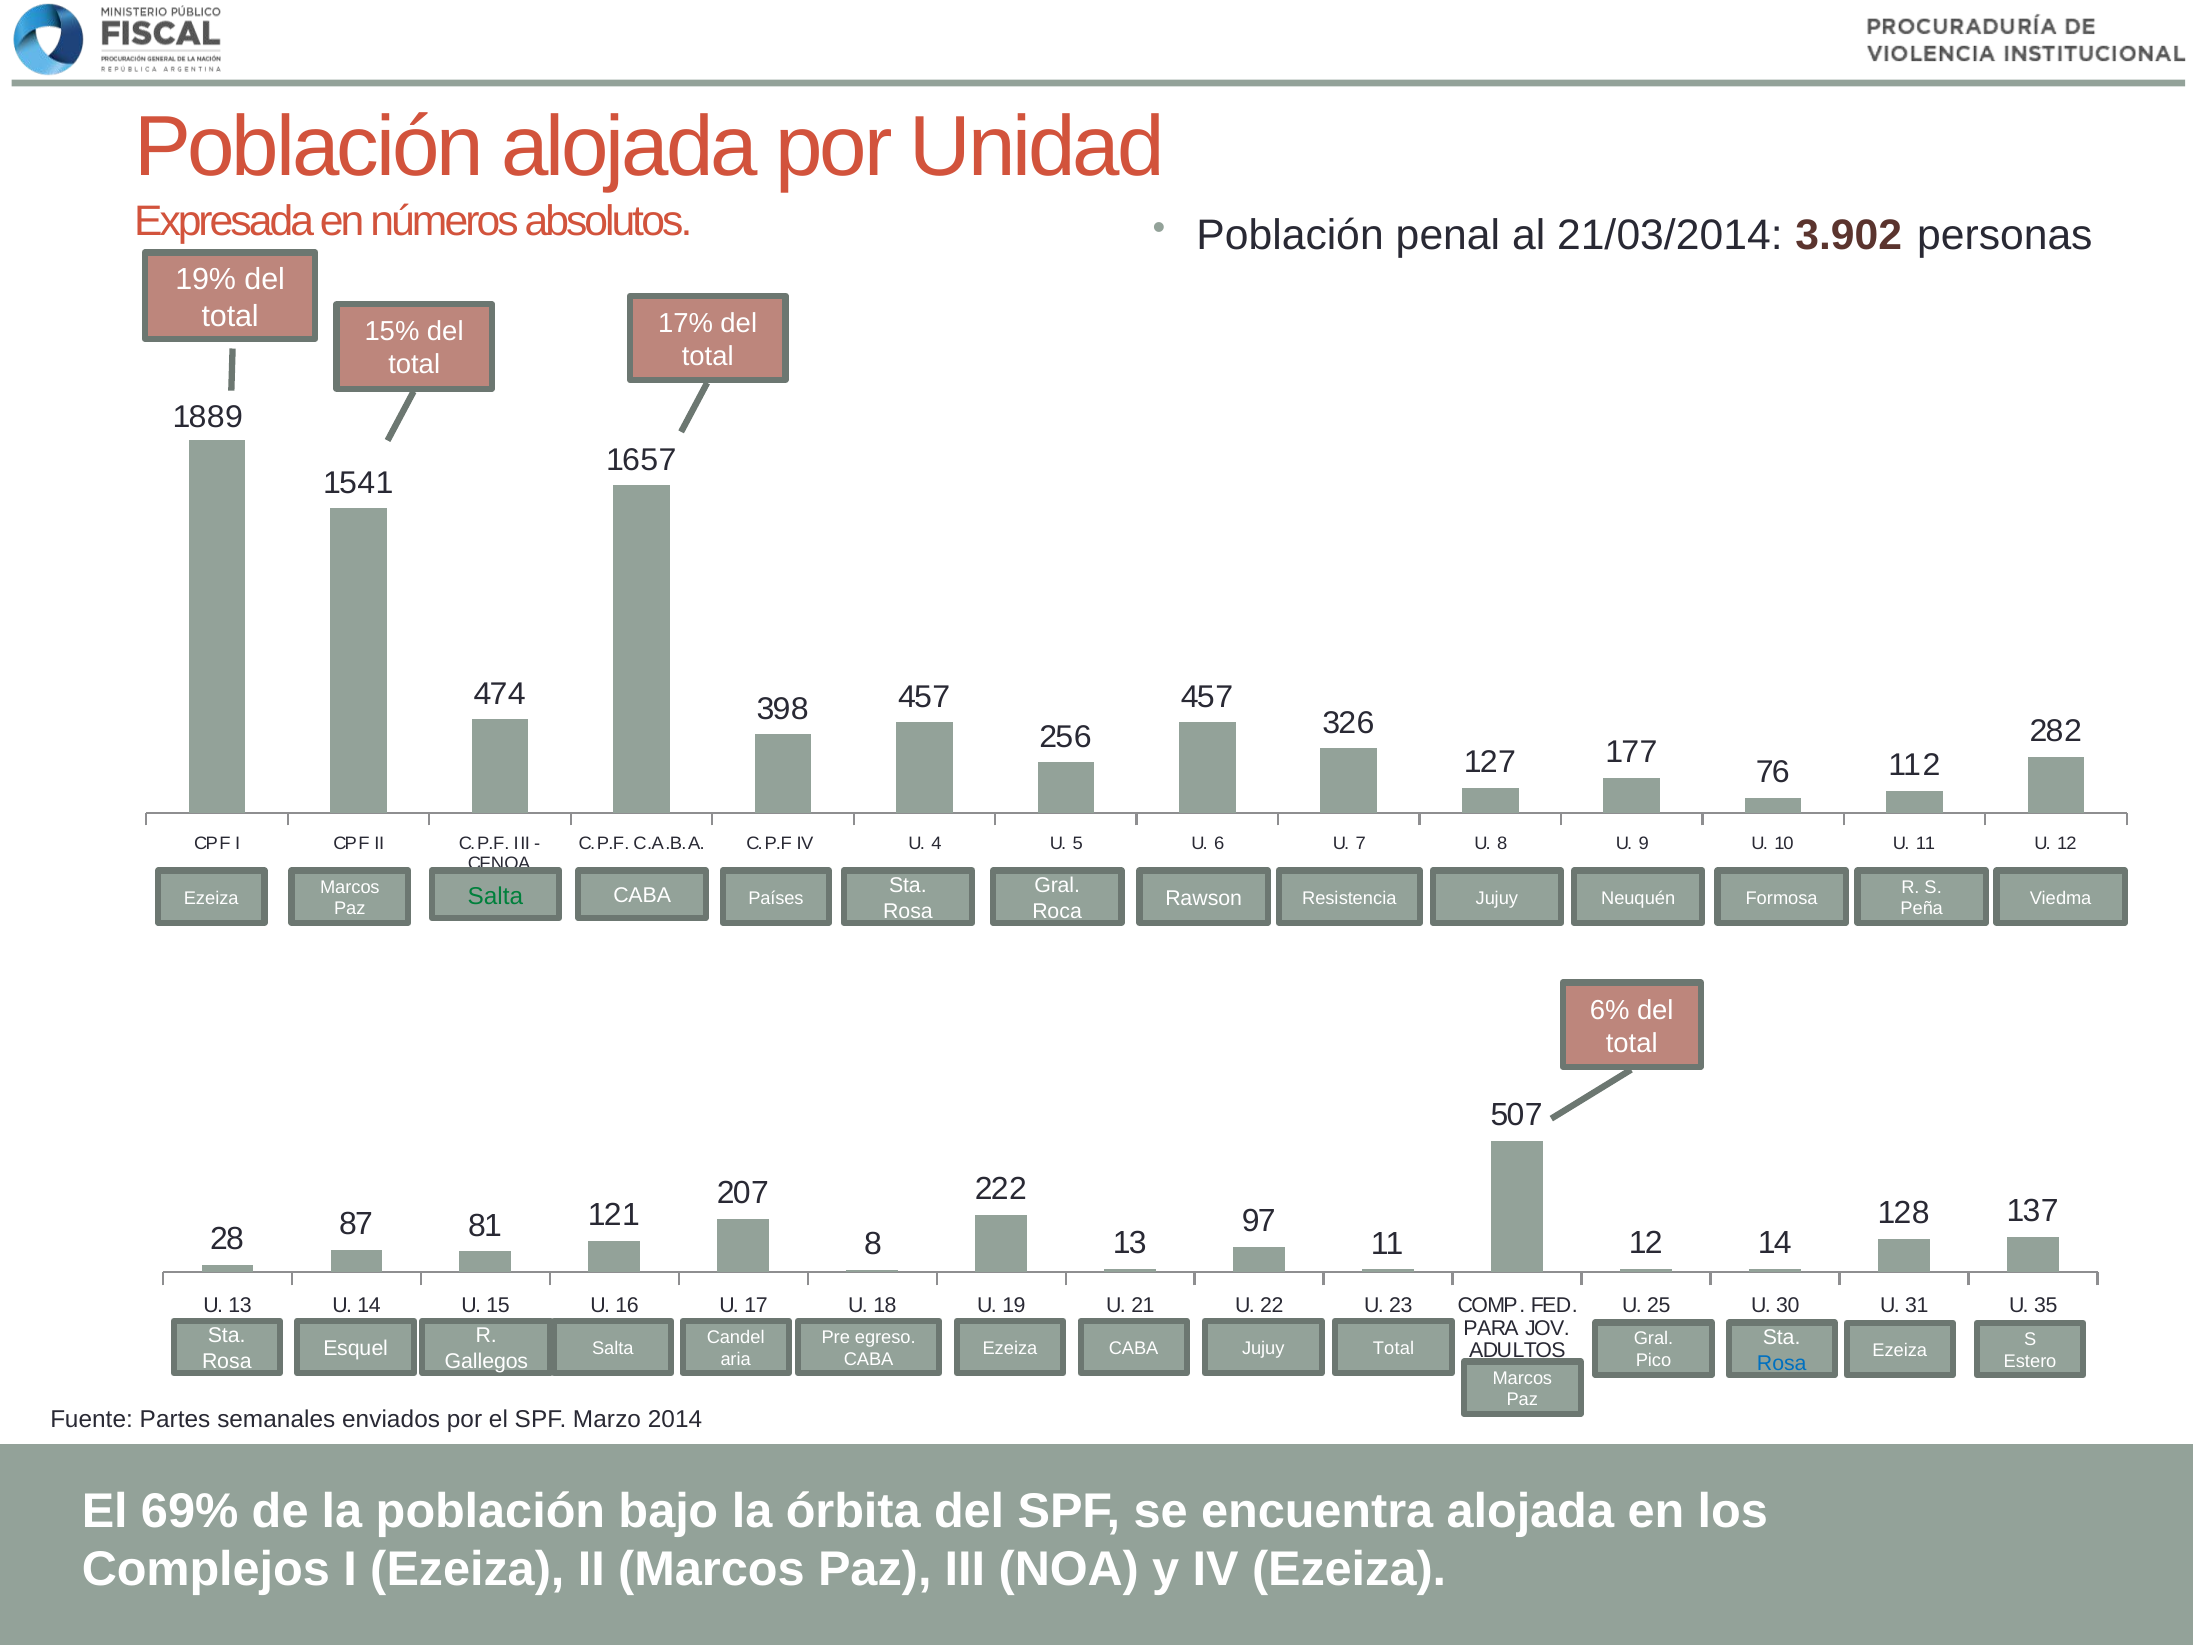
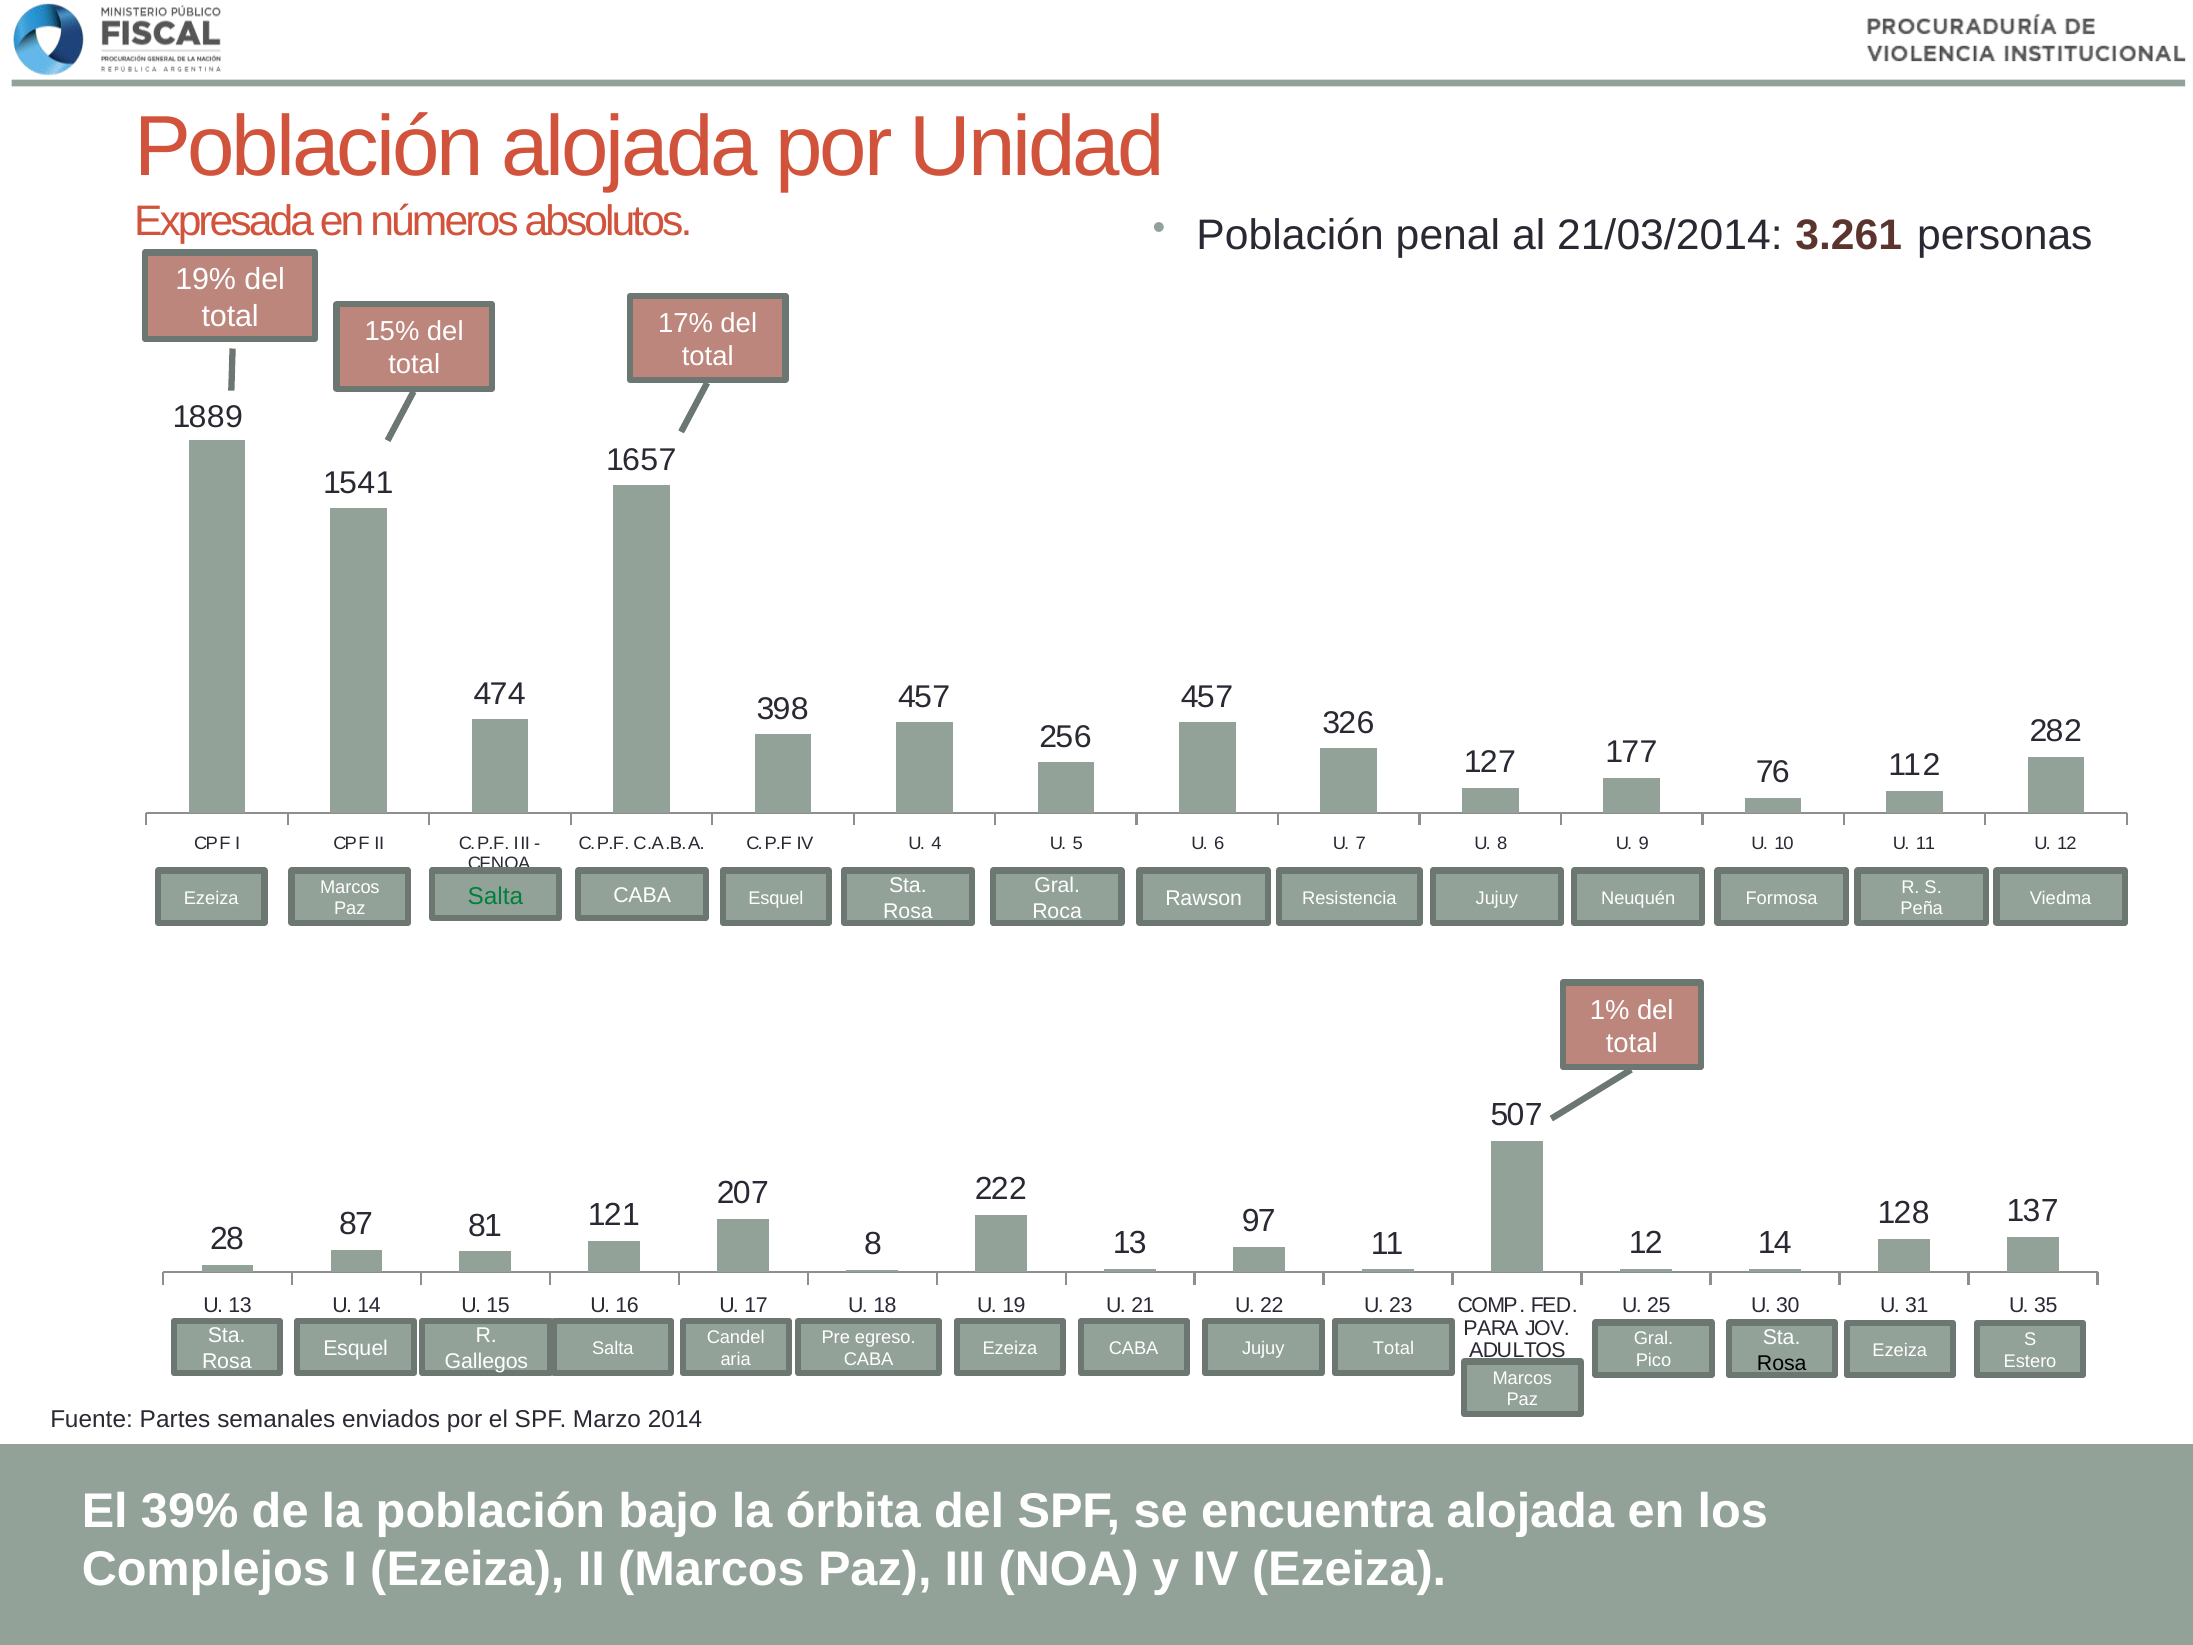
3.902: 3.902 -> 3.261
Países at (776, 898): Países -> Esquel
6%: 6% -> 1%
Rosa at (1782, 1363) colour: blue -> black
69%: 69% -> 39%
